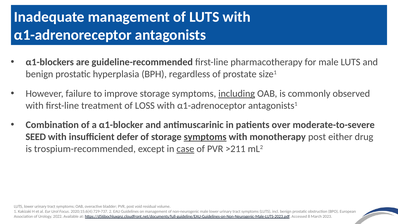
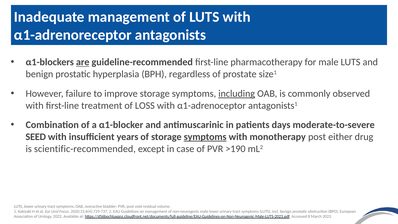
are underline: none -> present
over: over -> days
defer: defer -> years
trospium-recommended: trospium-recommended -> scientific-recommended
case underline: present -> none
>211: >211 -> >190
